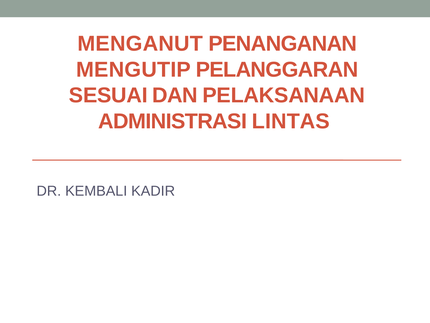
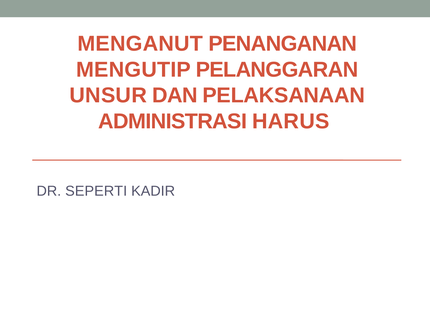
SESUAI: SESUAI -> UNSUR
LINTAS: LINTAS -> HARUS
KEMBALI: KEMBALI -> SEPERTI
